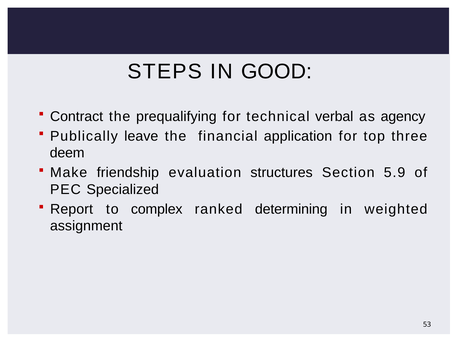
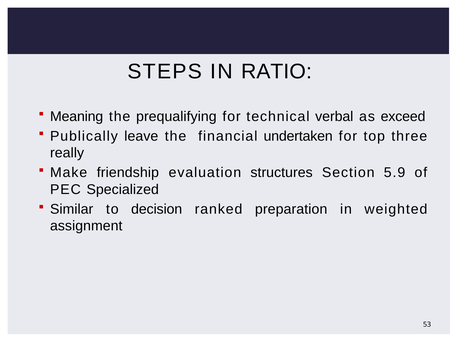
GOOD: GOOD -> RATIO
Contract: Contract -> Meaning
agency: agency -> exceed
application: application -> undertaken
deem: deem -> really
Report: Report -> Similar
complex: complex -> decision
determining: determining -> preparation
